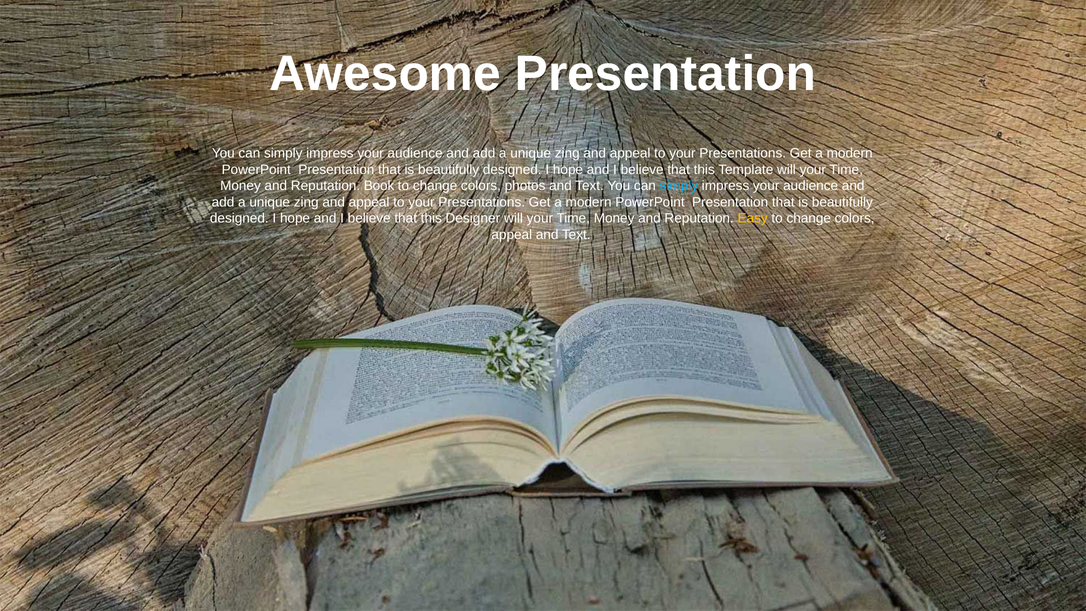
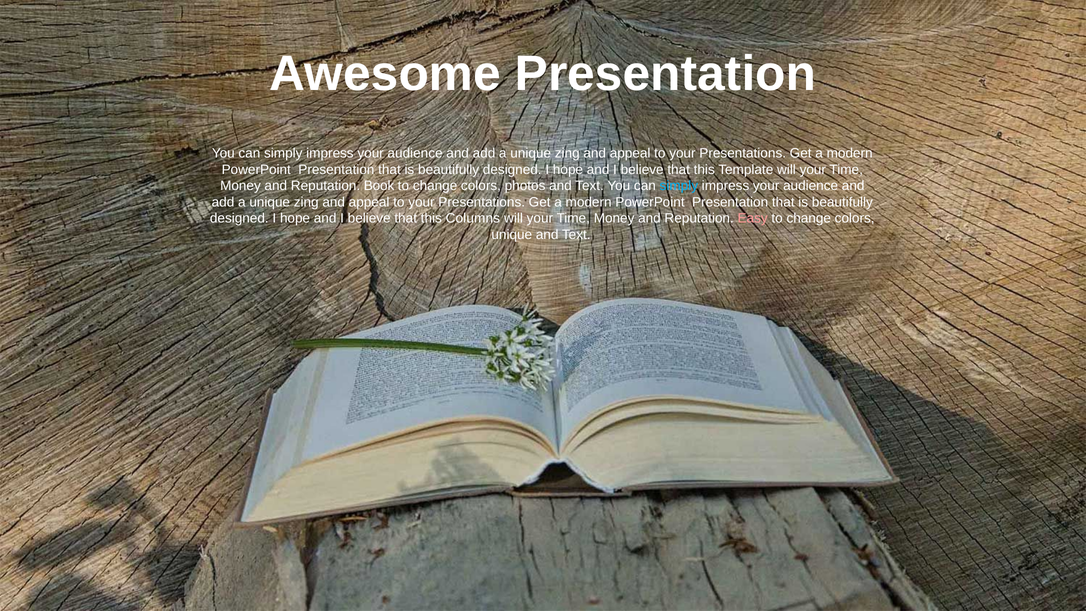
Designer: Designer -> Columns
Easy colour: yellow -> pink
appeal at (512, 235): appeal -> unique
